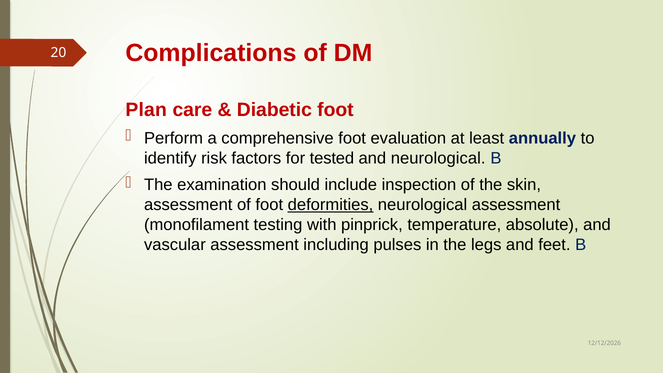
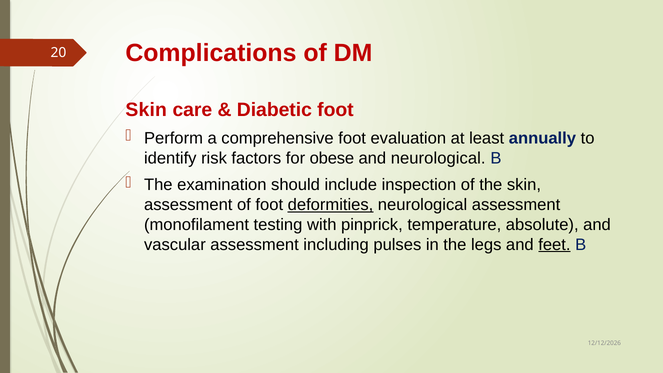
Plan at (146, 110): Plan -> Skin
tested: tested -> obese
feet underline: none -> present
